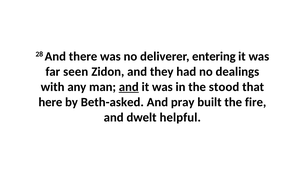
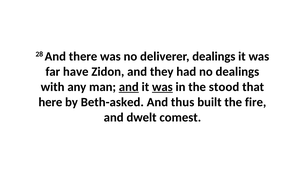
deliverer entering: entering -> dealings
seen: seen -> have
was at (162, 87) underline: none -> present
pray: pray -> thus
helpful: helpful -> comest
